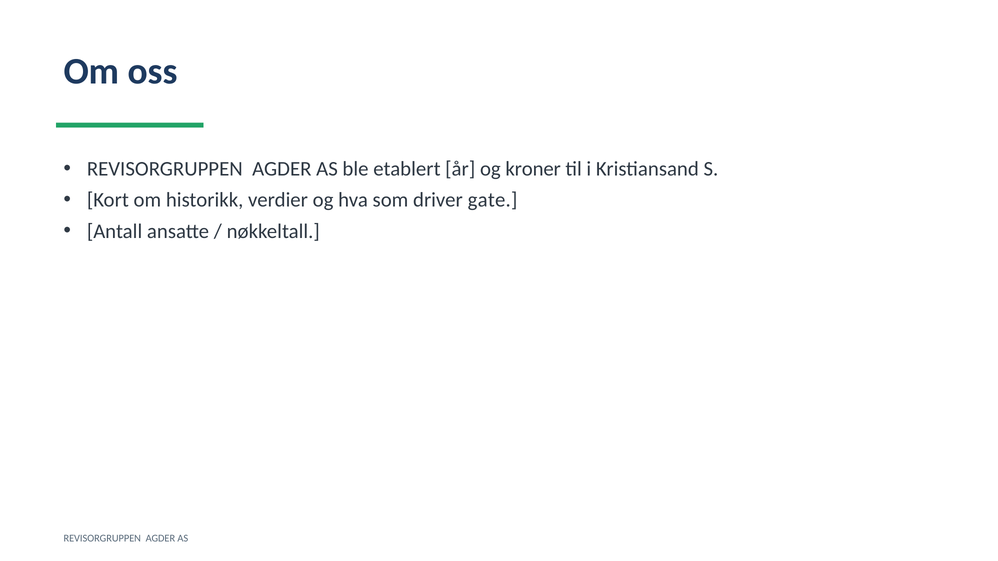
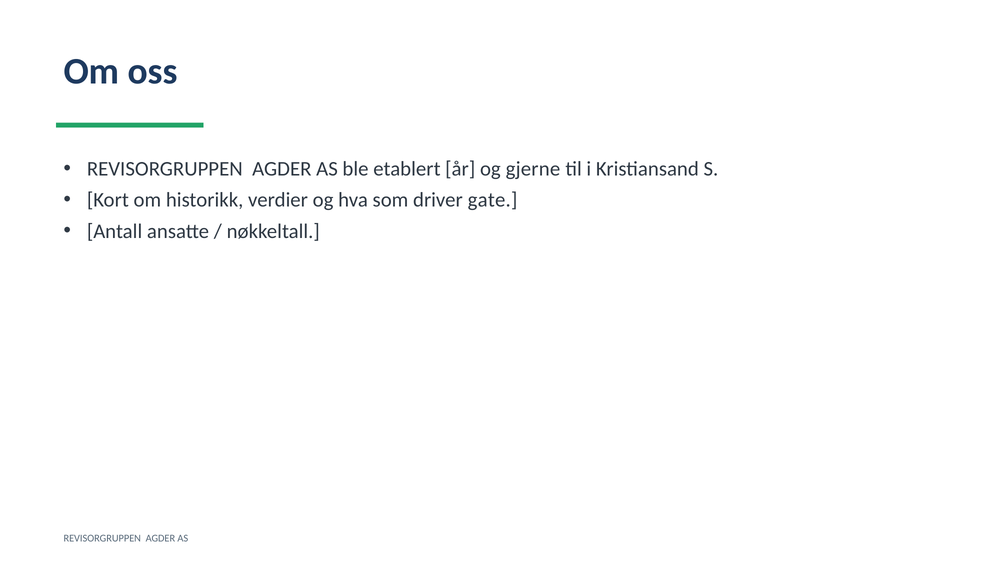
kroner: kroner -> gjerne
